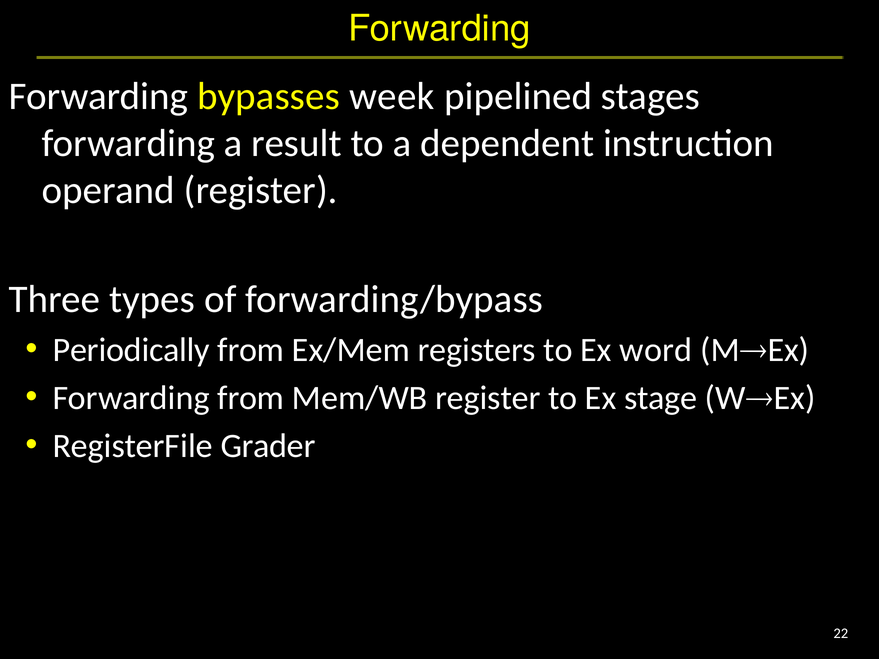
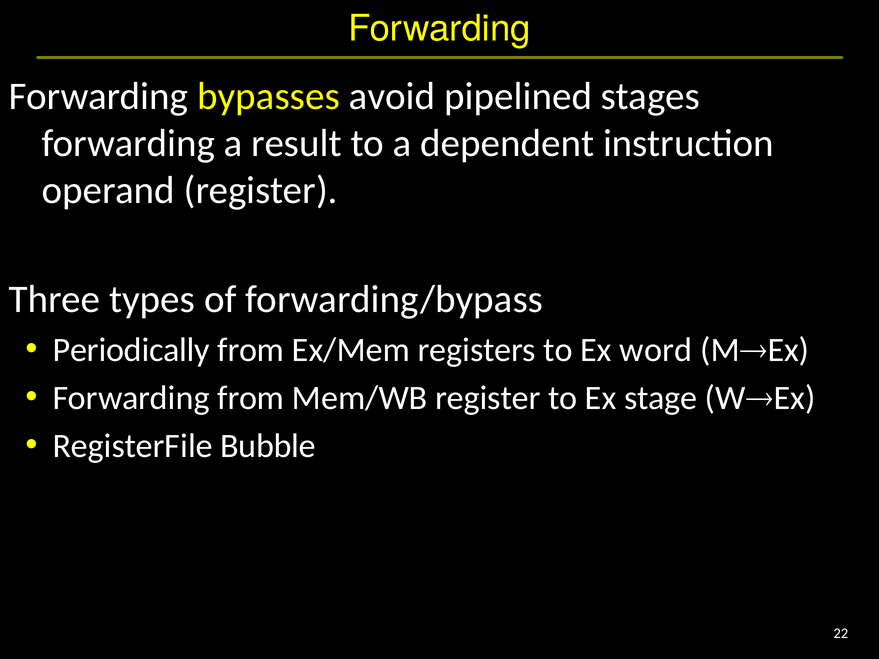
week: week -> avoid
Grader: Grader -> Bubble
